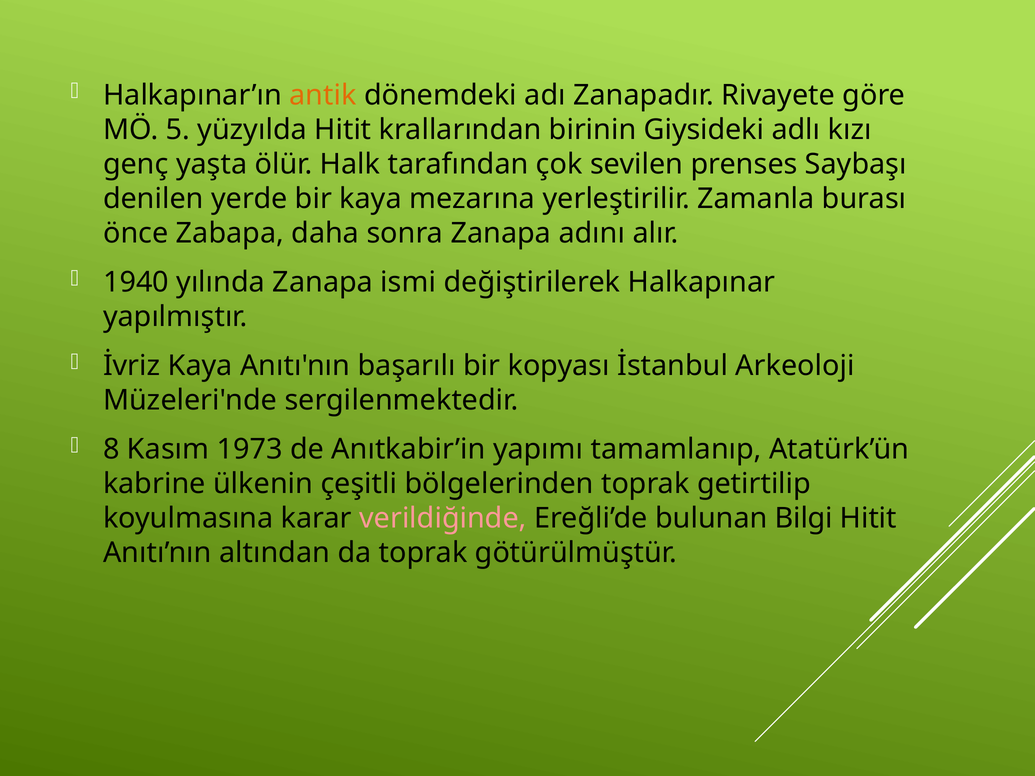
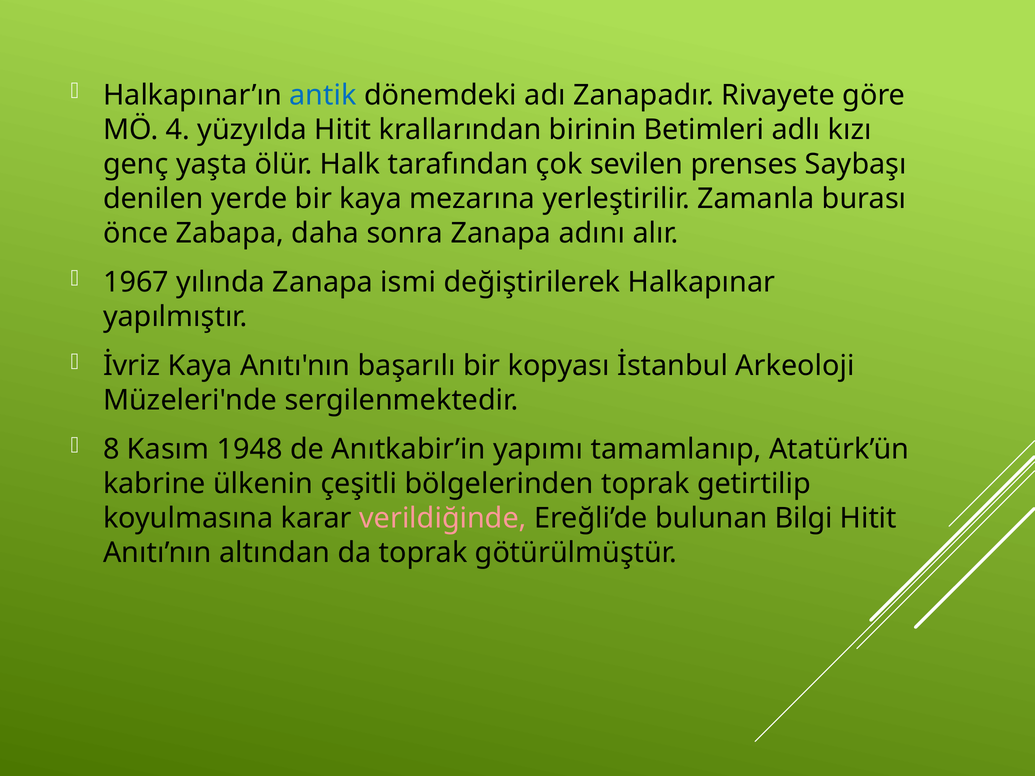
antik colour: orange -> blue
5: 5 -> 4
Giysideki: Giysideki -> Betimleri
1940: 1940 -> 1967
1973: 1973 -> 1948
